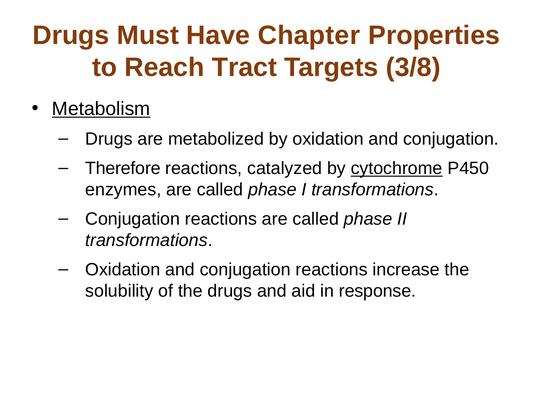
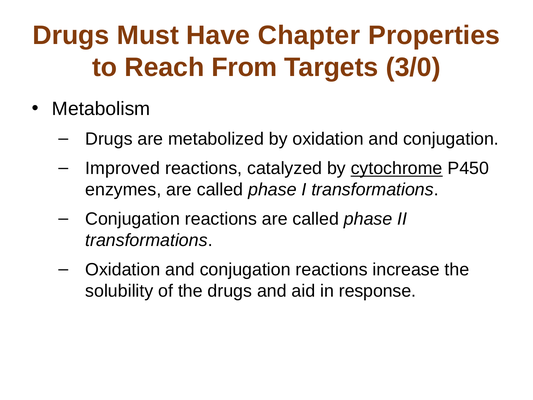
Tract: Tract -> From
3/8: 3/8 -> 3/0
Metabolism underline: present -> none
Therefore: Therefore -> Improved
